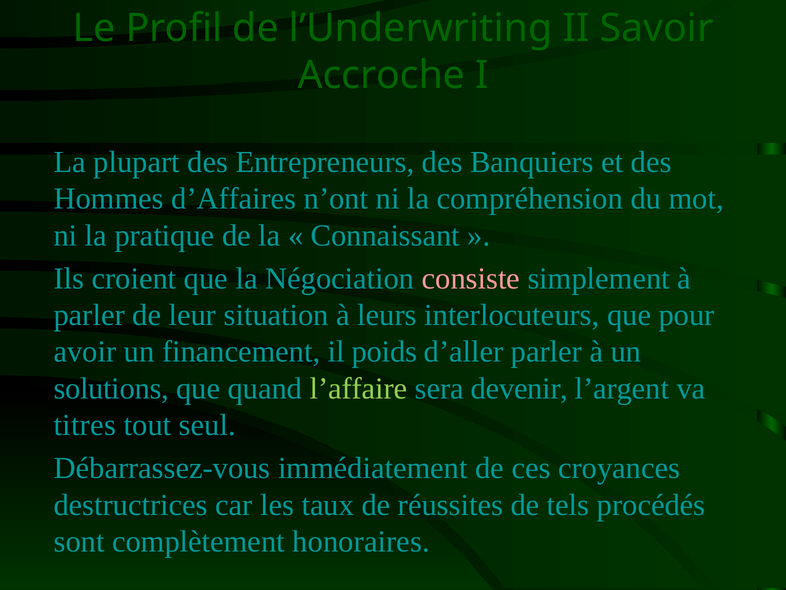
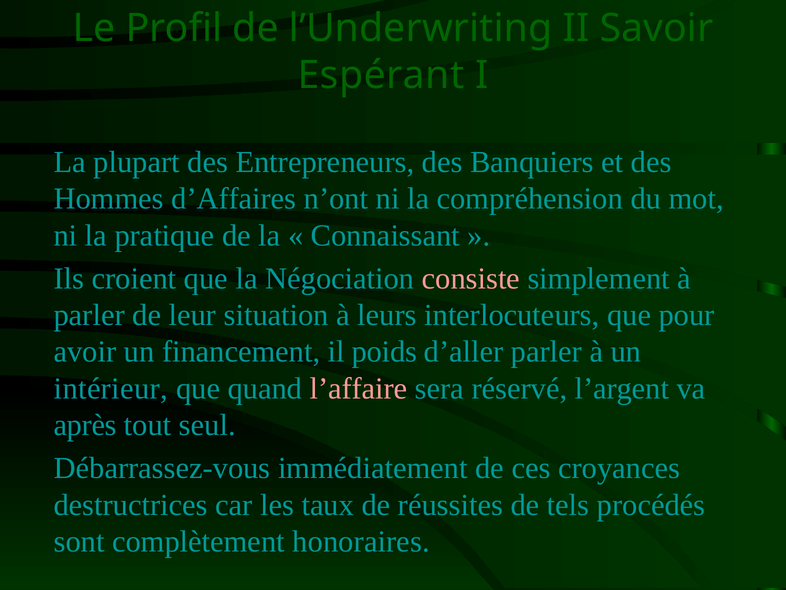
Accroche: Accroche -> Espérant
solutions: solutions -> intérieur
l’affaire colour: light green -> pink
devenir: devenir -> réservé
titres: titres -> après
